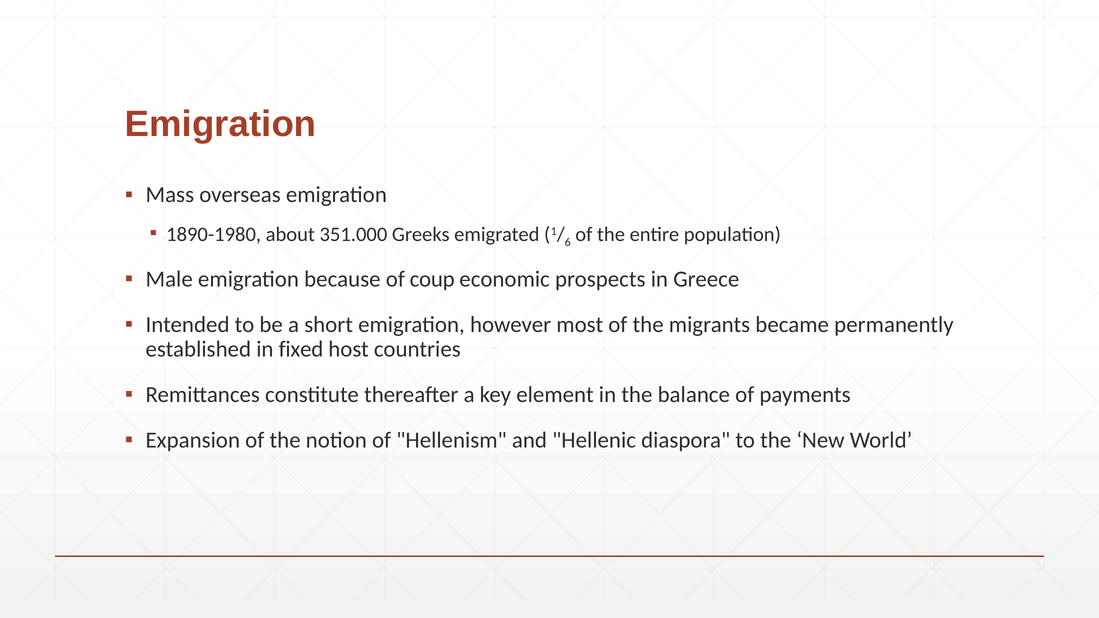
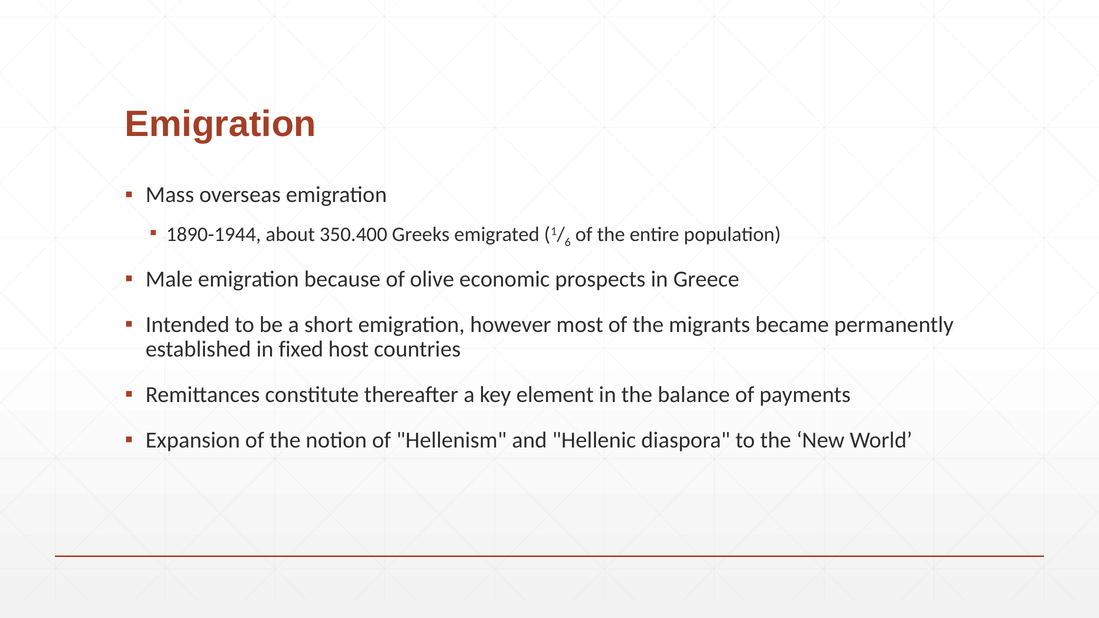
1890-1980: 1890-1980 -> 1890-1944
351.000: 351.000 -> 350.400
coup: coup -> olive
